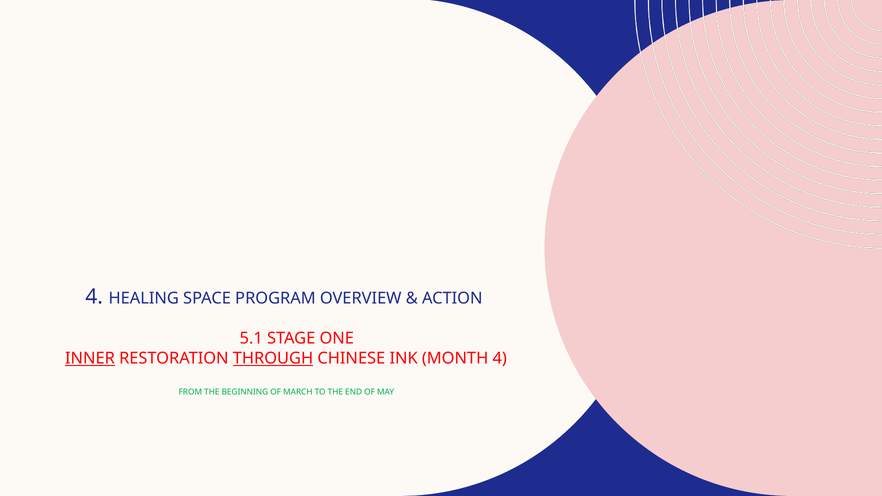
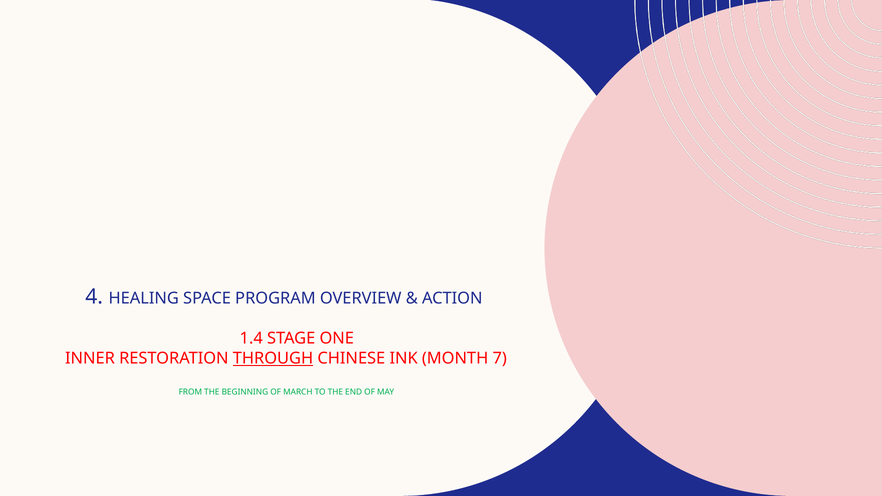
5.1: 5.1 -> 1.4
INNER underline: present -> none
MONTH 4: 4 -> 7
